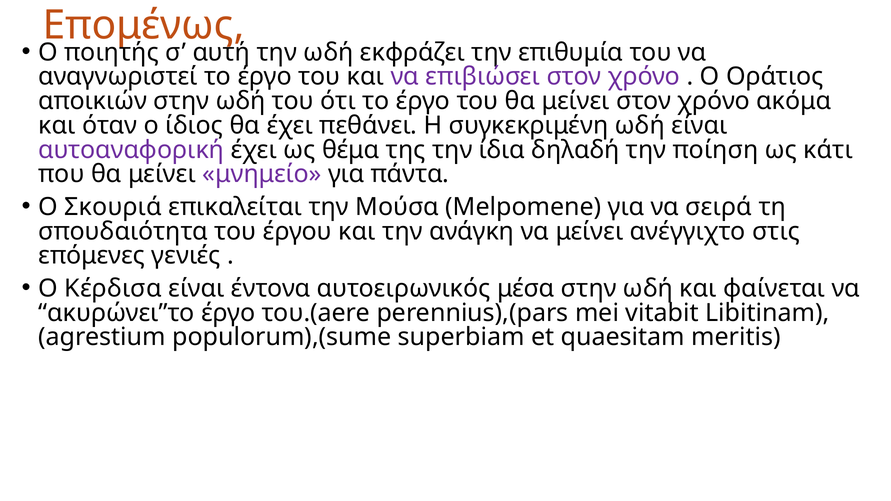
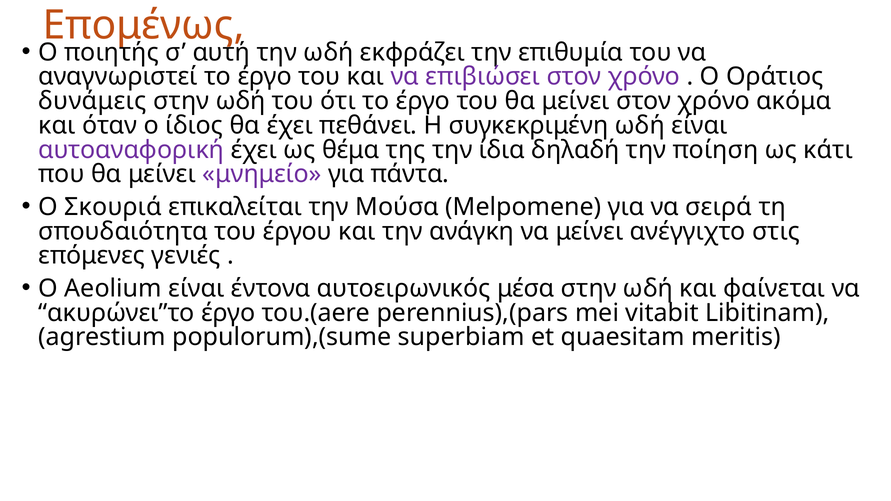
αποικιών: αποικιών -> δυνάμεις
Κέρδισα: Κέρδισα -> Aeolium
